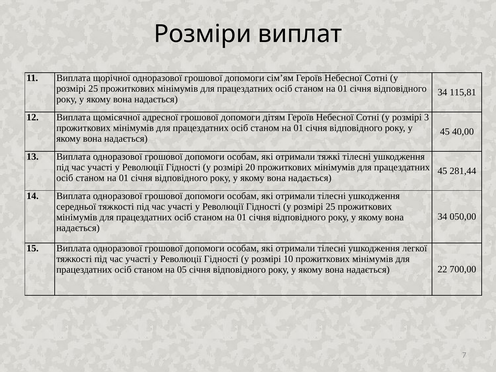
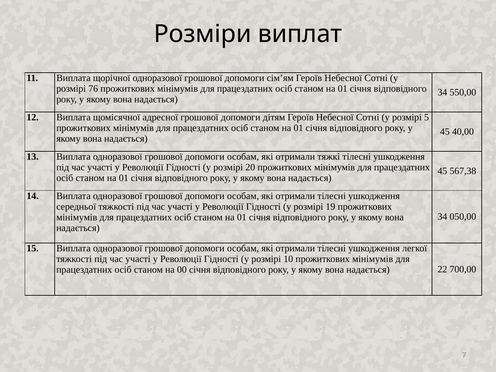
25 at (93, 89): 25 -> 76
115,81: 115,81 -> 550,00
3: 3 -> 5
281,44: 281,44 -> 567,38
Гідності у розмірі 25: 25 -> 19
05: 05 -> 00
